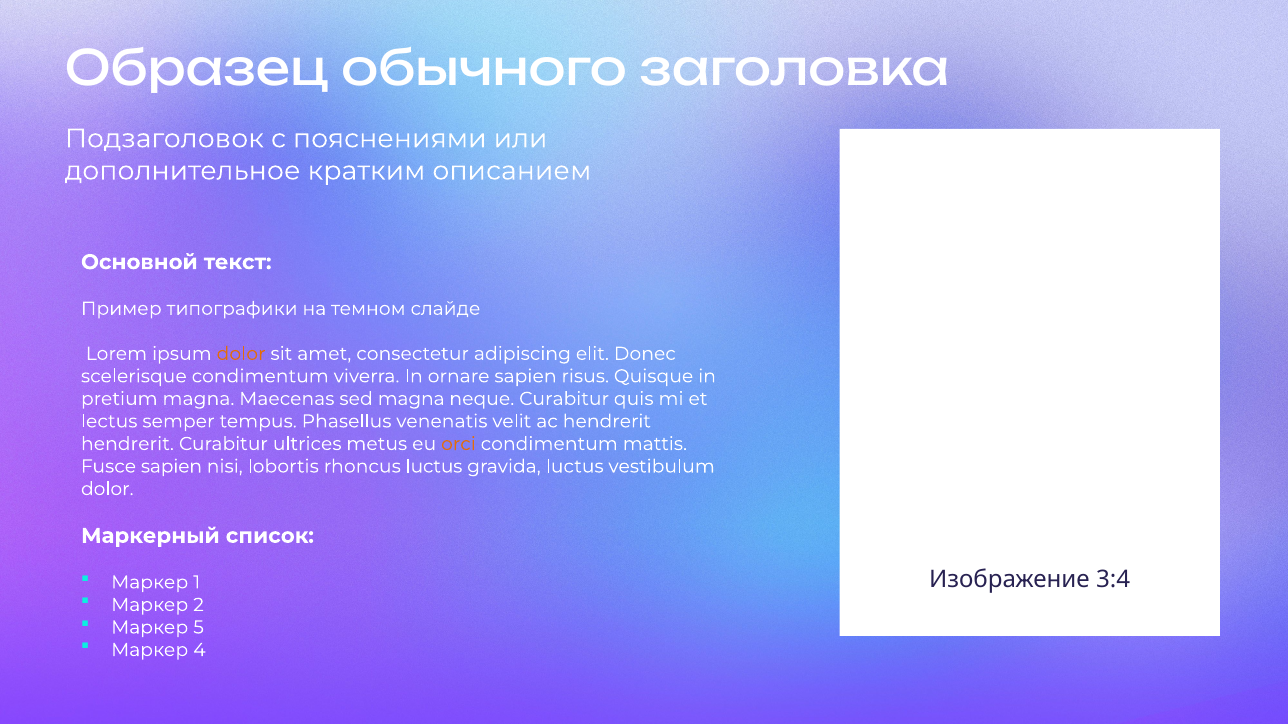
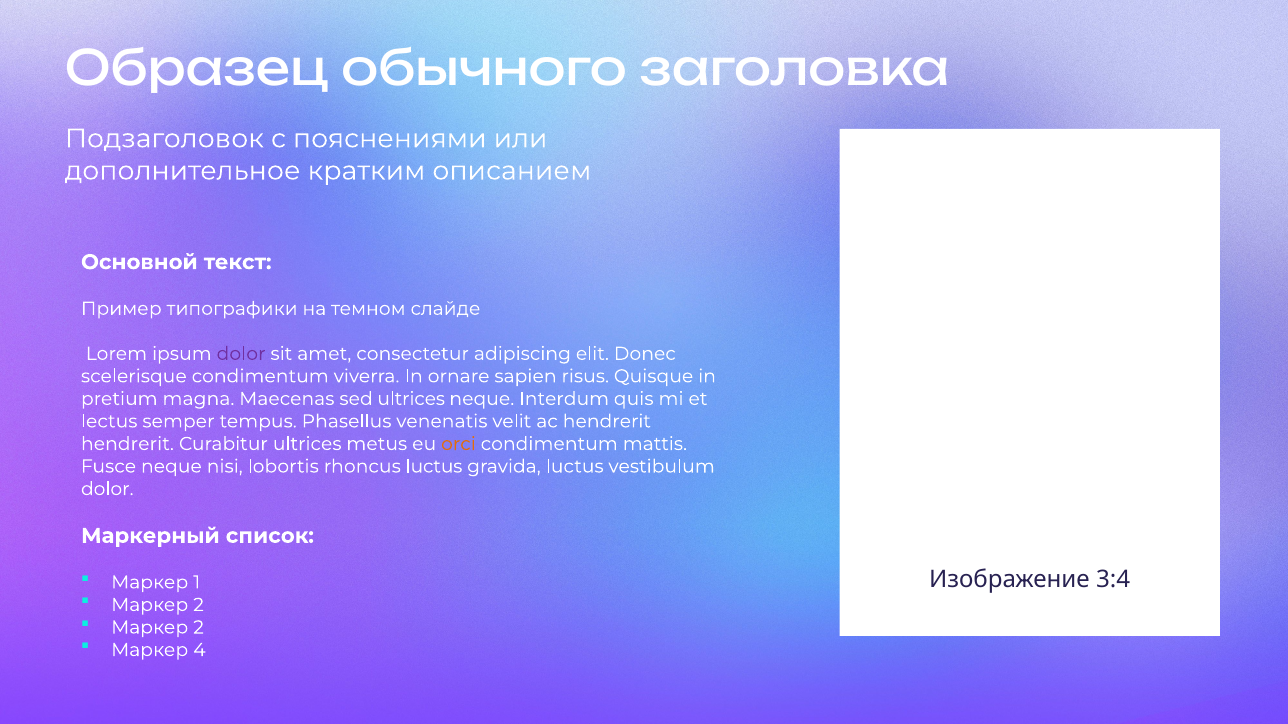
dolor at (241, 354) colour: orange -> purple
sed magna: magna -> ultrices
neque Curabitur: Curabitur -> Interdum
Fusce sapien: sapien -> neque
5 at (199, 628): 5 -> 2
